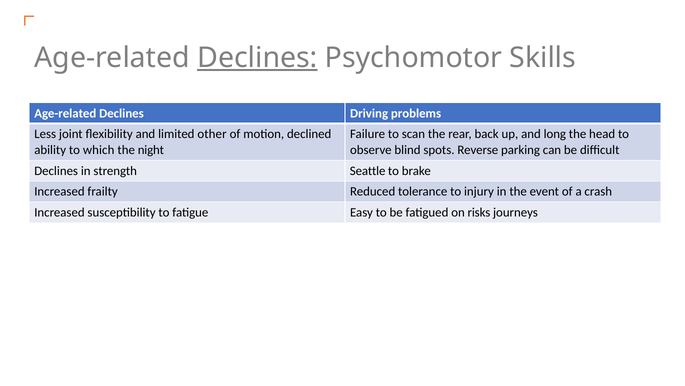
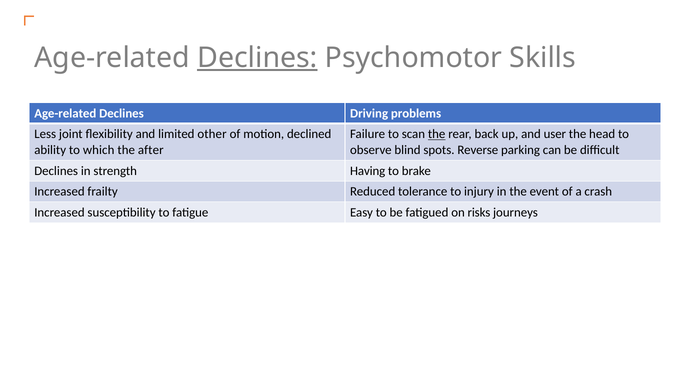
the at (437, 134) underline: none -> present
long: long -> user
night: night -> after
Seattle: Seattle -> Having
